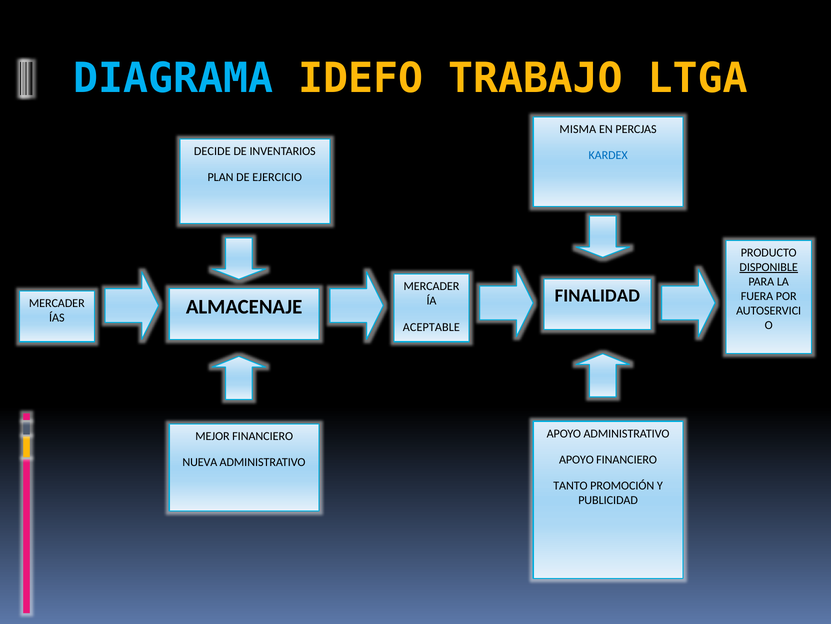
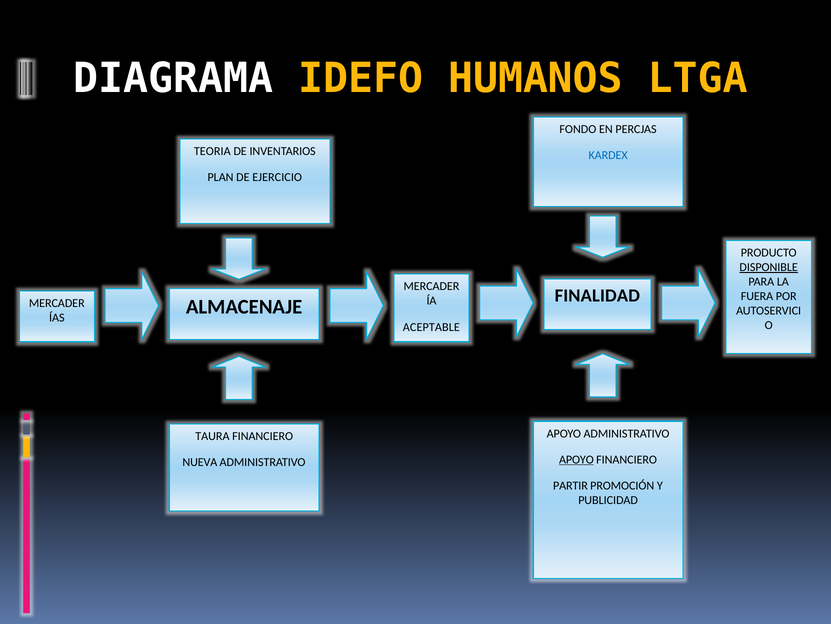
DIAGRAMA colour: light blue -> white
TRABAJO: TRABAJO -> HUMANOS
MISMA: MISMA -> FONDO
DECIDE: DECIDE -> TEORIA
MEJOR: MEJOR -> TAURA
APOYO at (576, 459) underline: none -> present
TANTO: TANTO -> PARTIR
